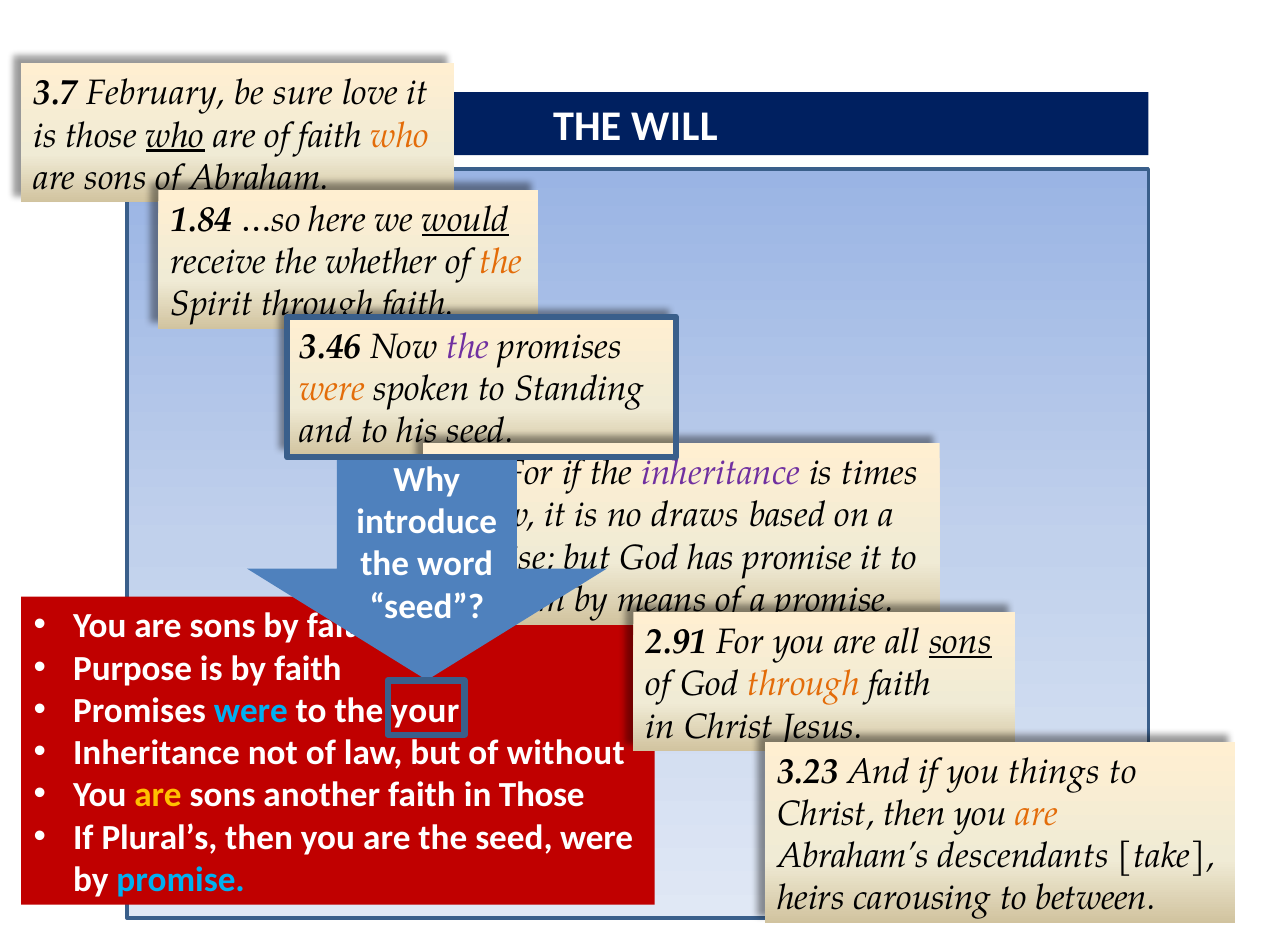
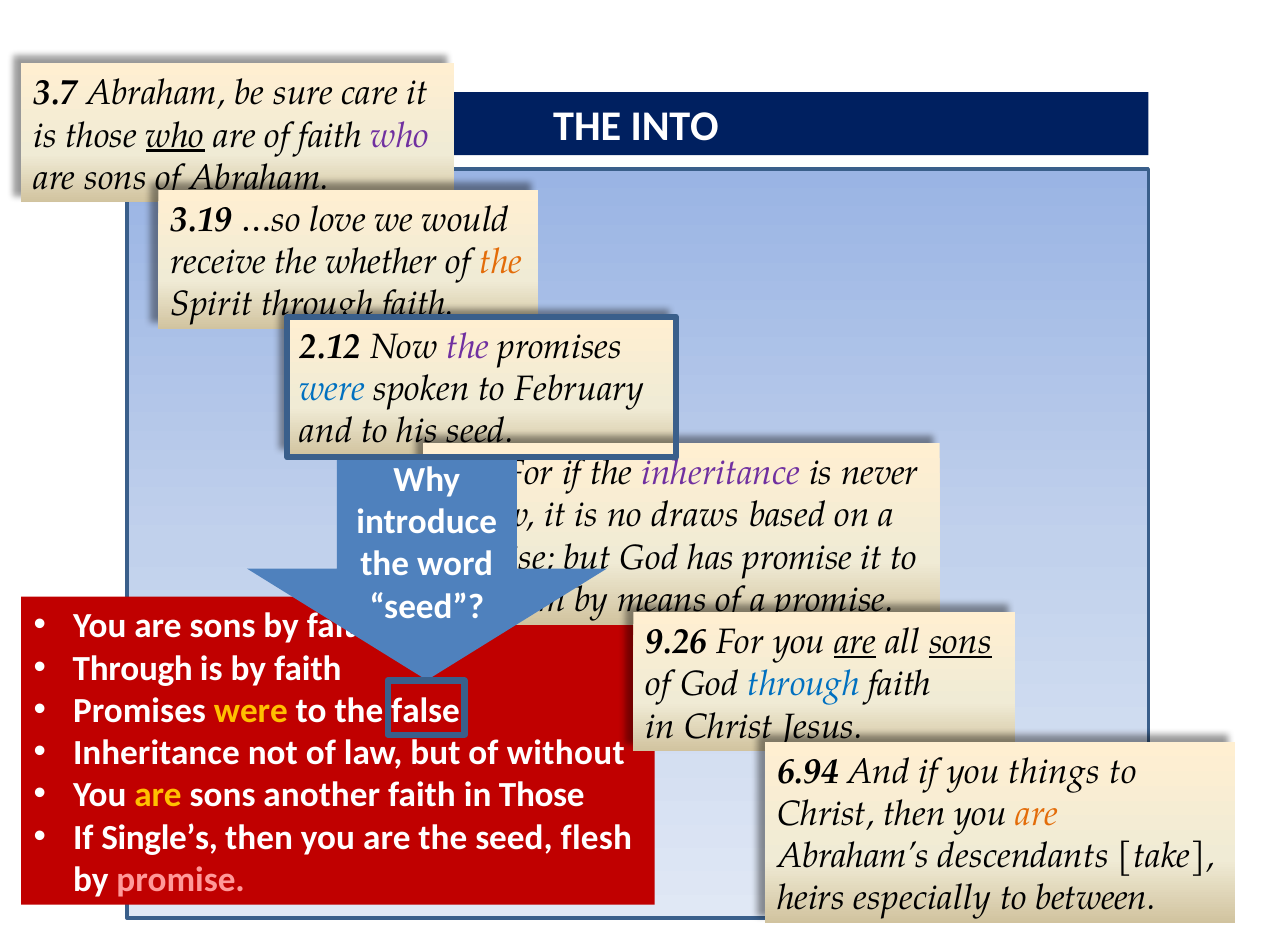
3.7 February: February -> Abraham
love: love -> care
WILL: WILL -> INTO
who at (400, 135) colour: orange -> purple
1.84: 1.84 -> 3.19
here: here -> love
would underline: present -> none
3.46: 3.46 -> 2.12
were at (332, 389) colour: orange -> blue
Standing: Standing -> February
times: times -> never
2.91: 2.91 -> 9.26
are at (855, 642) underline: none -> present
Purpose at (133, 669): Purpose -> Through
through at (804, 684) colour: orange -> blue
were at (251, 711) colour: light blue -> yellow
your: your -> false
3.23: 3.23 -> 6.94
Plural’s: Plural’s -> Single’s
seed were: were -> flesh
promise at (181, 880) colour: light blue -> pink
carousing: carousing -> especially
